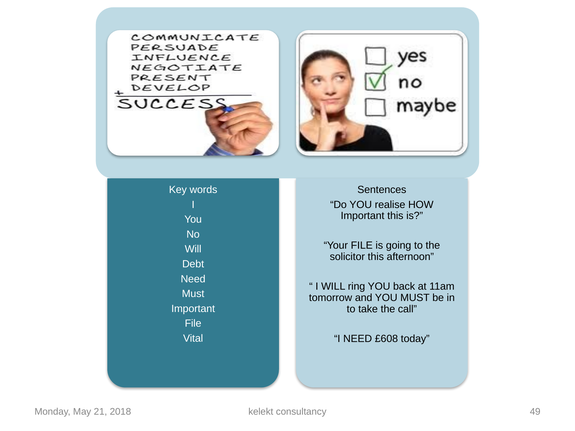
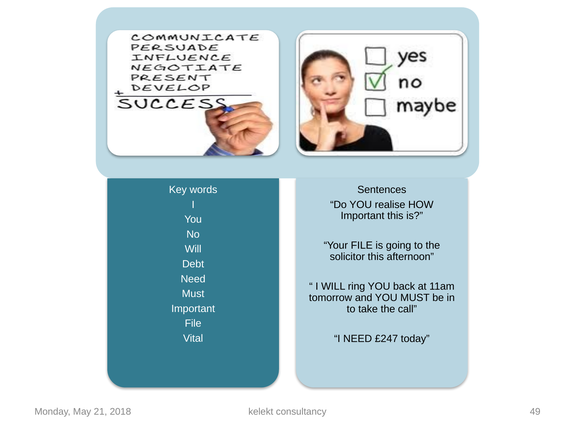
£608: £608 -> £247
